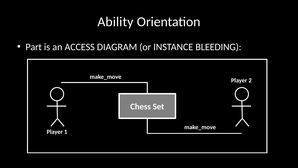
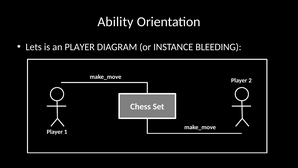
Part: Part -> Lets
an ACCESS: ACCESS -> PLAYER
